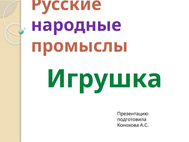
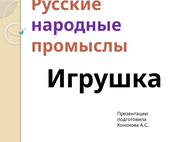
Игрушка colour: green -> black
